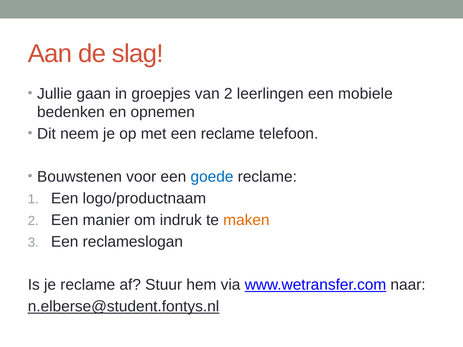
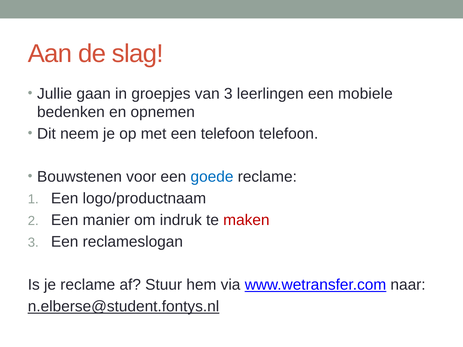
van 2: 2 -> 3
een reclame: reclame -> telefoon
maken colour: orange -> red
